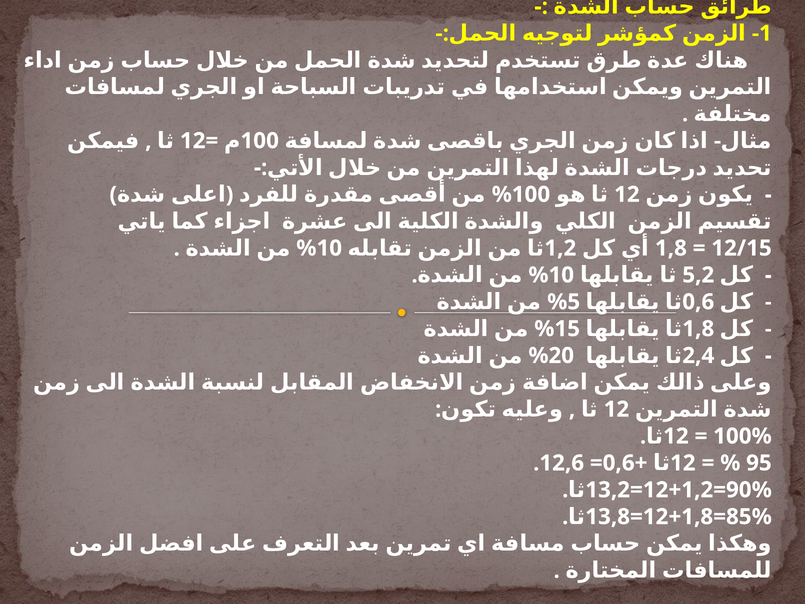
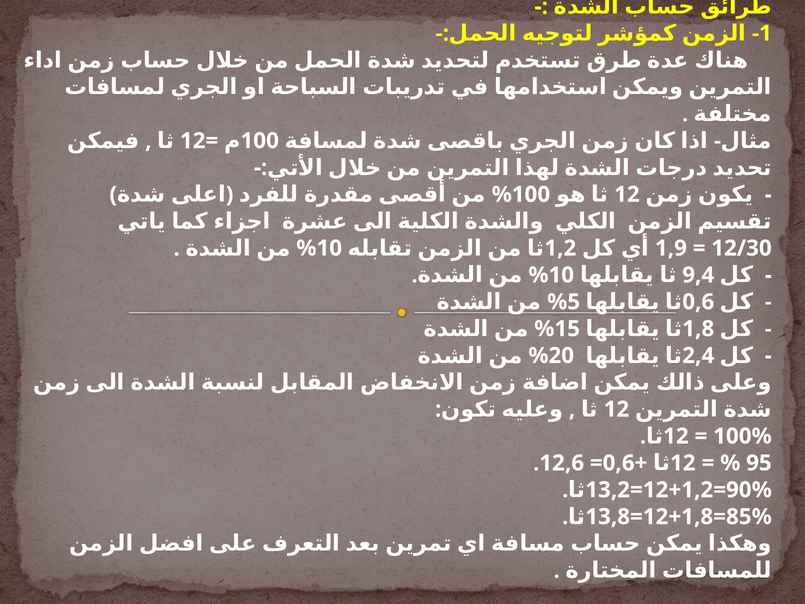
1,8 at (671, 248): 1,8 -> 1,9
12/15: 12/15 -> 12/30
5,2: 5,2 -> 9,4
